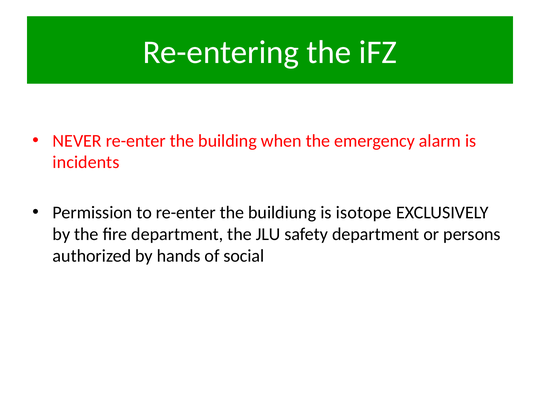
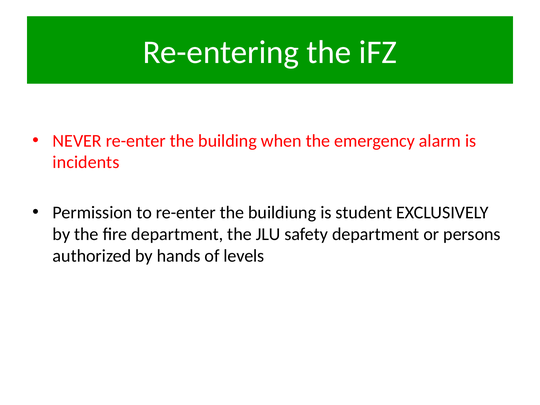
isotope: isotope -> student
social: social -> levels
